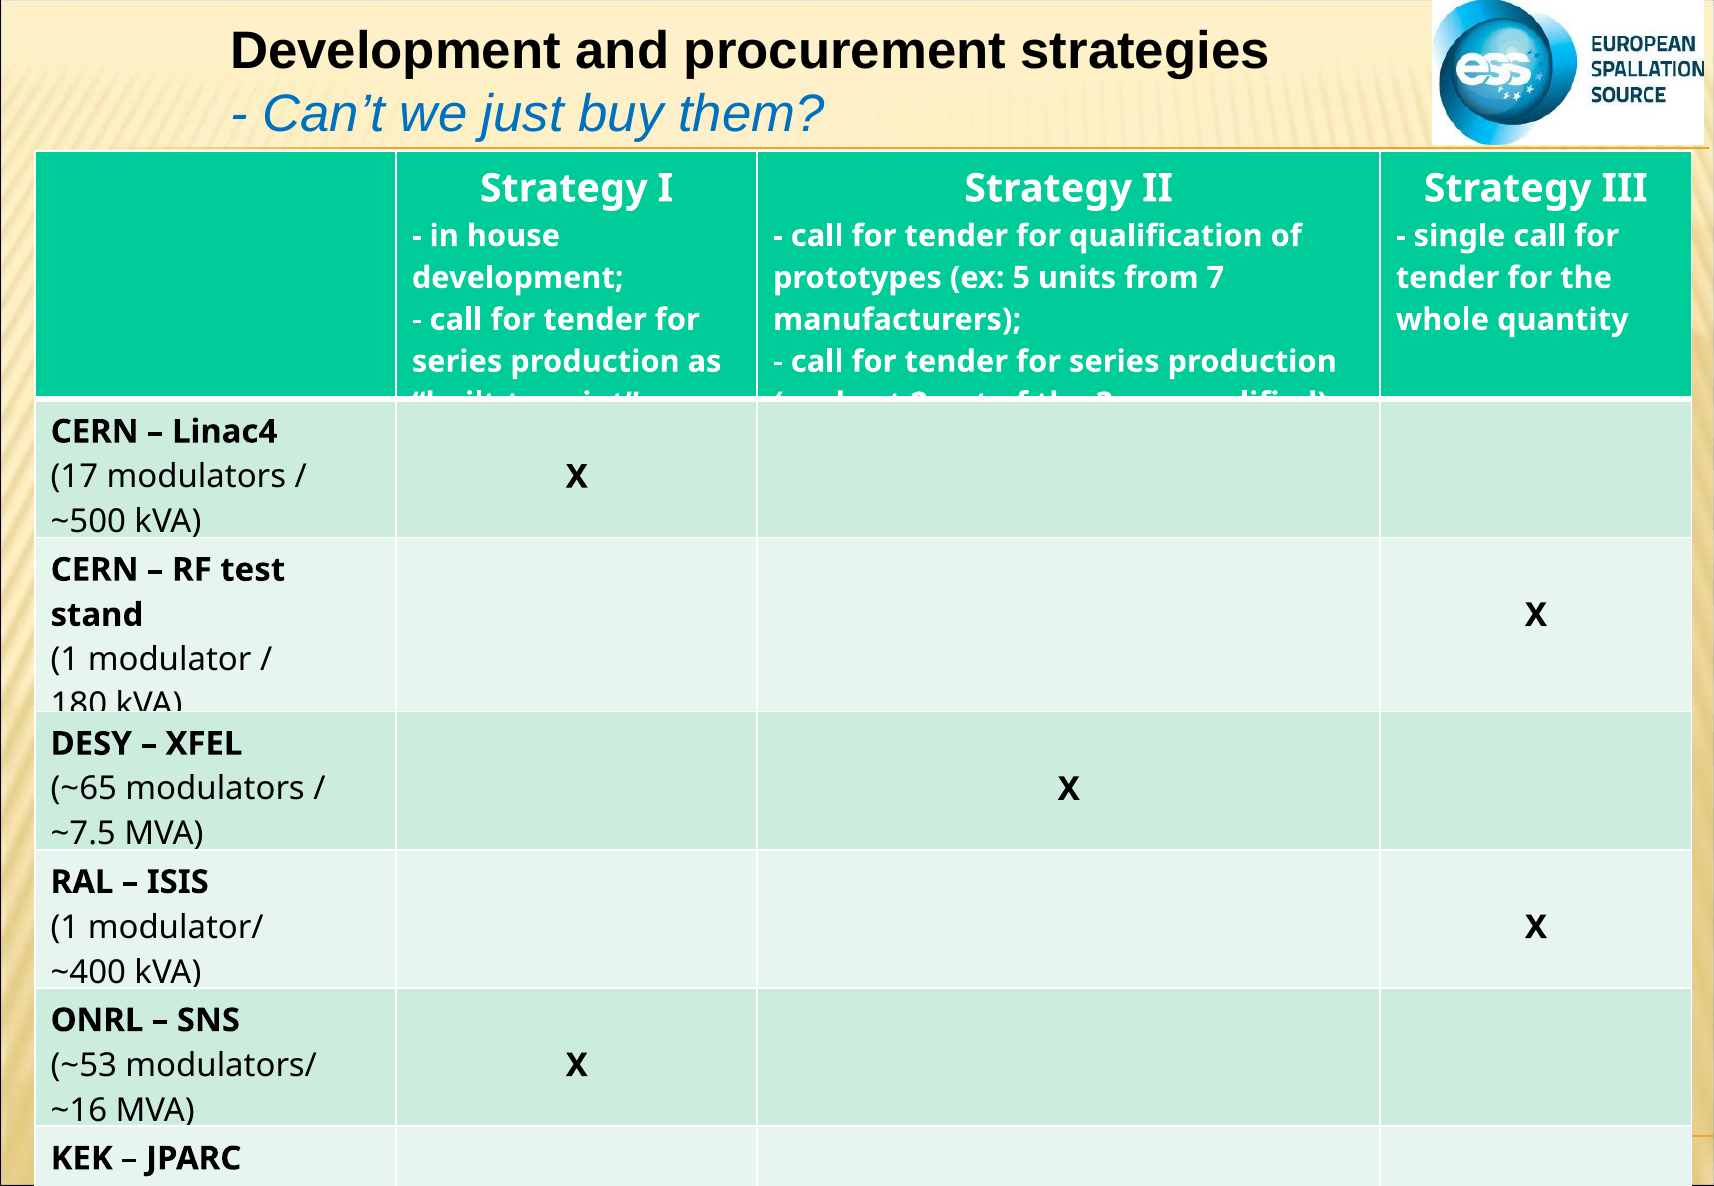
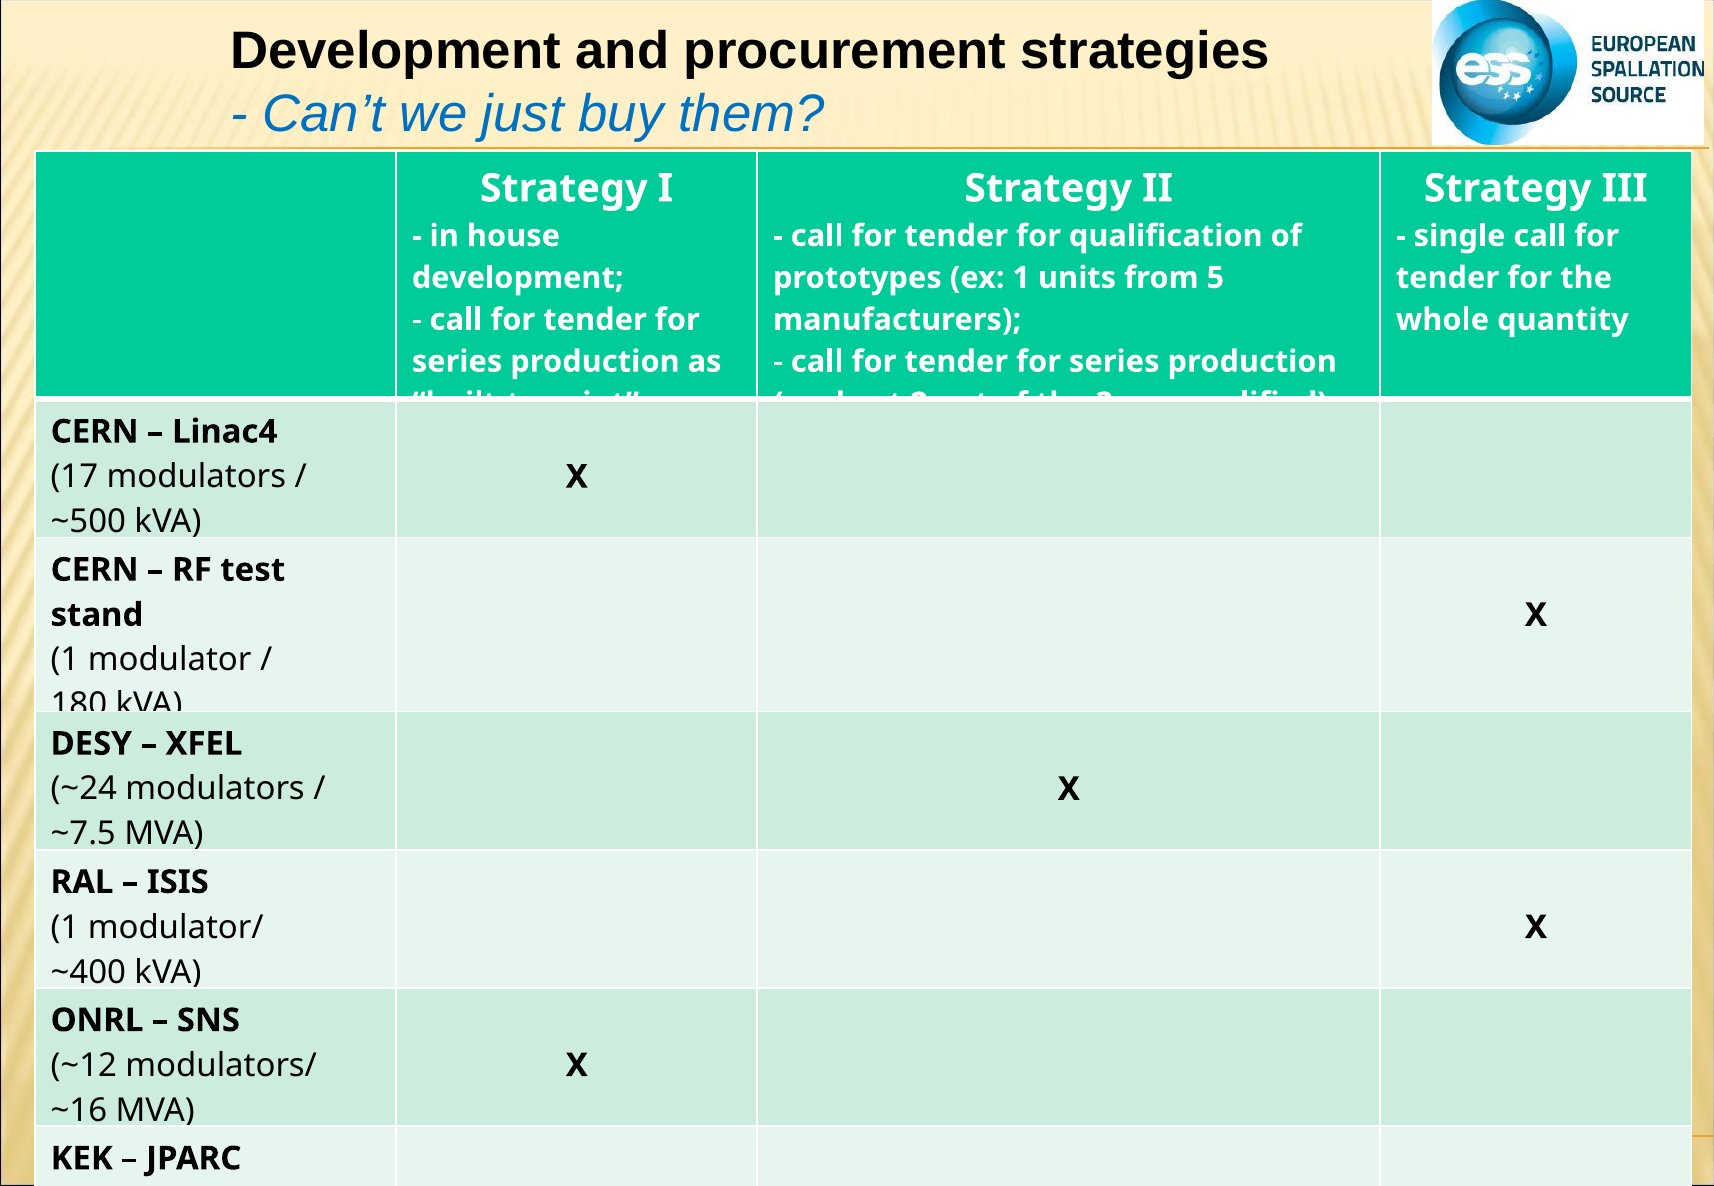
ex 5: 5 -> 1
7: 7 -> 5
~65: ~65 -> ~24
~53: ~53 -> ~12
